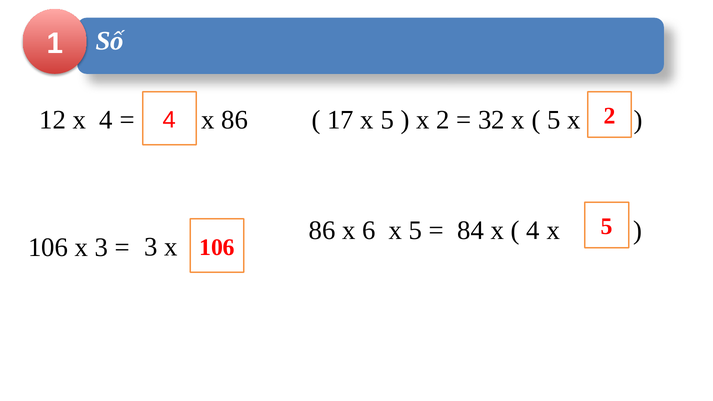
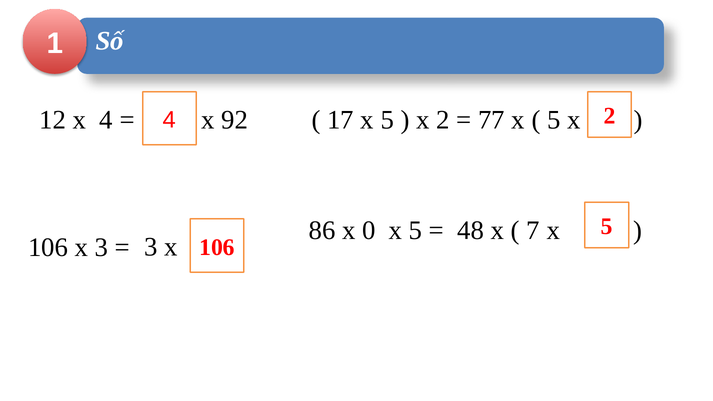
x 86: 86 -> 92
32: 32 -> 77
6: 6 -> 0
84: 84 -> 48
4 at (533, 230): 4 -> 7
